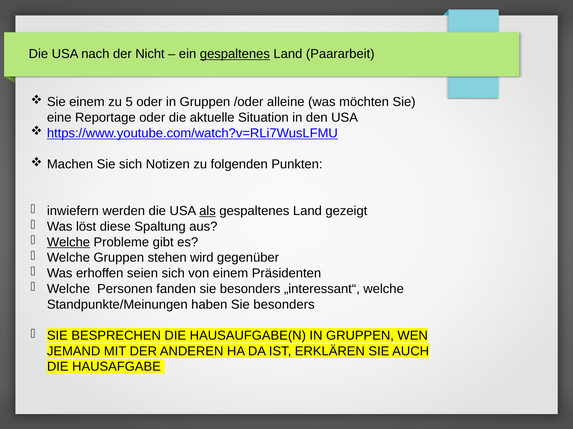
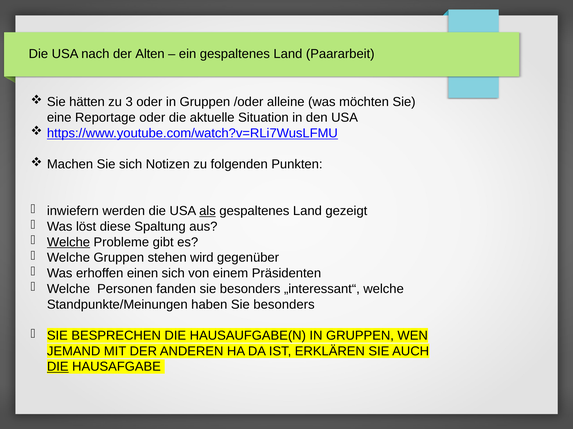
Nicht: Nicht -> Alten
gespaltenes at (235, 54) underline: present -> none
Sie einem: einem -> hätten
5: 5 -> 3
seien: seien -> einen
DIE at (58, 367) underline: none -> present
